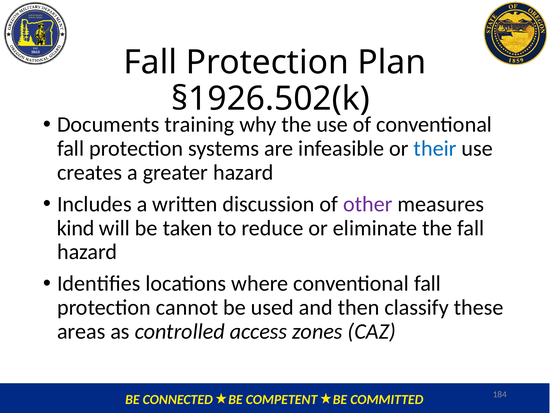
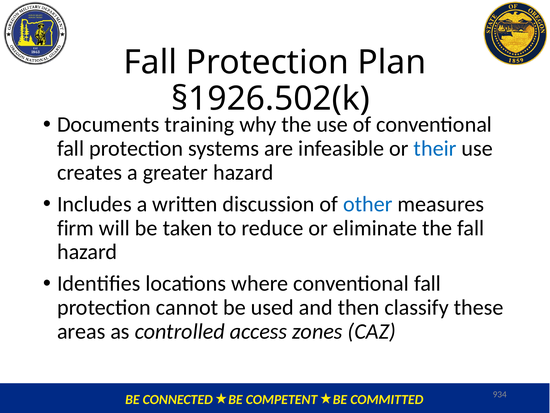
other colour: purple -> blue
kind: kind -> firm
184: 184 -> 934
